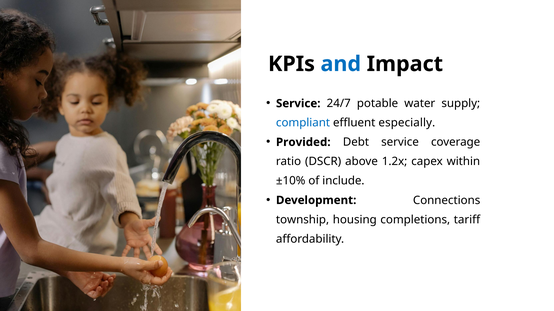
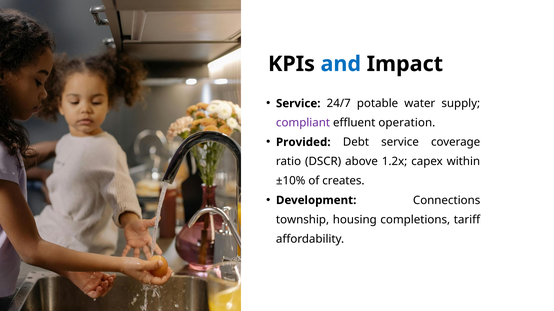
compliant colour: blue -> purple
especially: especially -> operation
include: include -> creates
